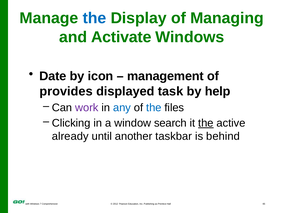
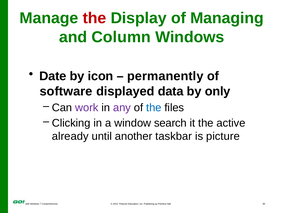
the at (94, 18) colour: blue -> red
Activate: Activate -> Column
management: management -> permanently
provides: provides -> software
task: task -> data
help: help -> only
any colour: blue -> purple
the at (206, 123) underline: present -> none
behind: behind -> picture
